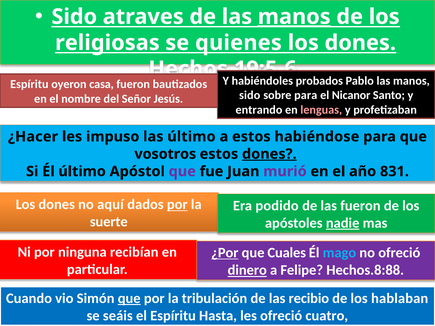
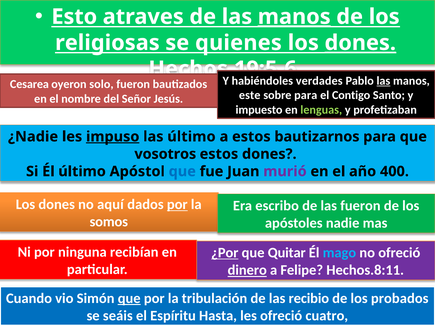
Sido at (74, 17): Sido -> Esto
dones at (360, 43) underline: none -> present
probados: probados -> verdades
las at (383, 81) underline: none -> present
Espíritu at (29, 84): Espíritu -> Cesarea
casa: casa -> solo
sido at (250, 95): sido -> este
Nicanor: Nicanor -> Contigo
entrando: entrando -> impuesto
lenguas colour: pink -> light green
¿Hacer: ¿Hacer -> ¿Nadie
impuso underline: none -> present
habiéndose: habiéndose -> bautizarnos
dones at (269, 154) underline: present -> none
que at (182, 172) colour: purple -> blue
831: 831 -> 400
podido: podido -> escribo
suerte: suerte -> somos
nadie underline: present -> none
Cuales: Cuales -> Quitar
Hechos.8:88: Hechos.8:88 -> Hechos.8:11
hablaban: hablaban -> probados
